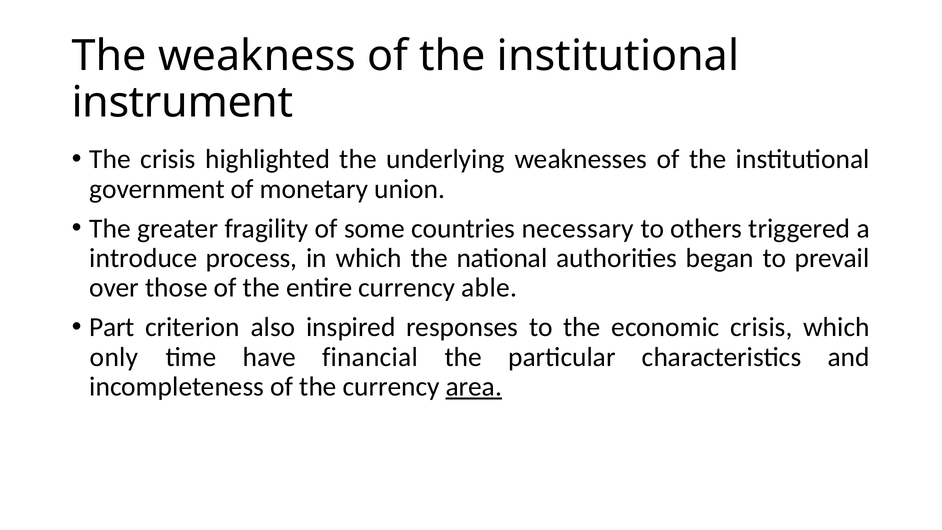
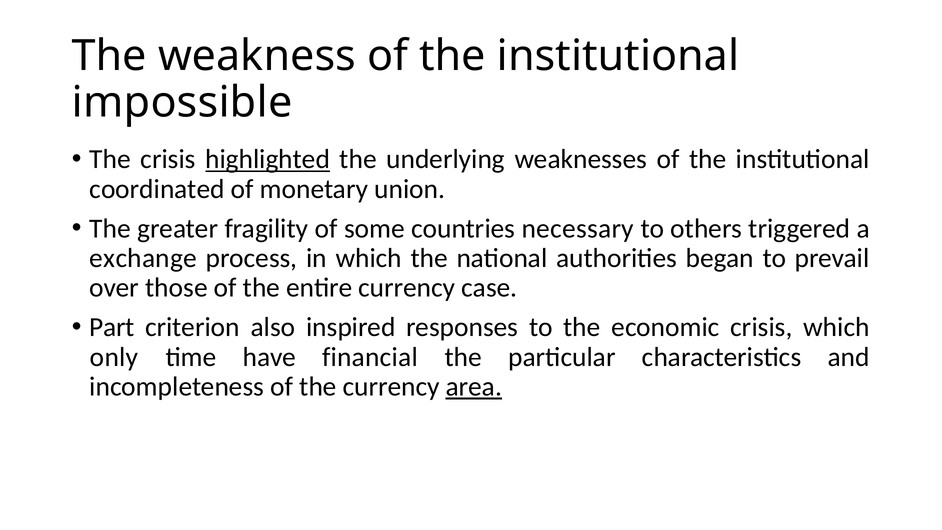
instrument: instrument -> impossible
highlighted underline: none -> present
government: government -> coordinated
introduce: introduce -> exchange
able: able -> case
